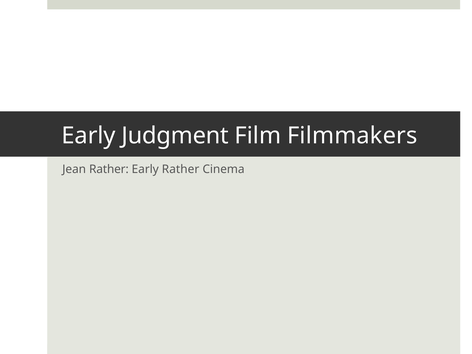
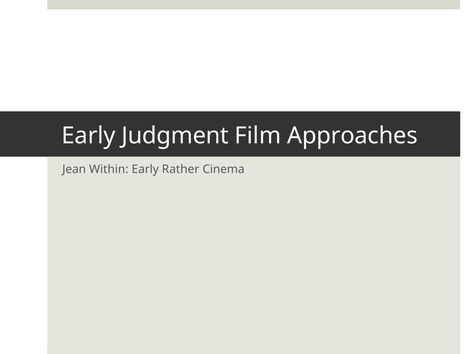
Filmmakers: Filmmakers -> Approaches
Jean Rather: Rather -> Within
